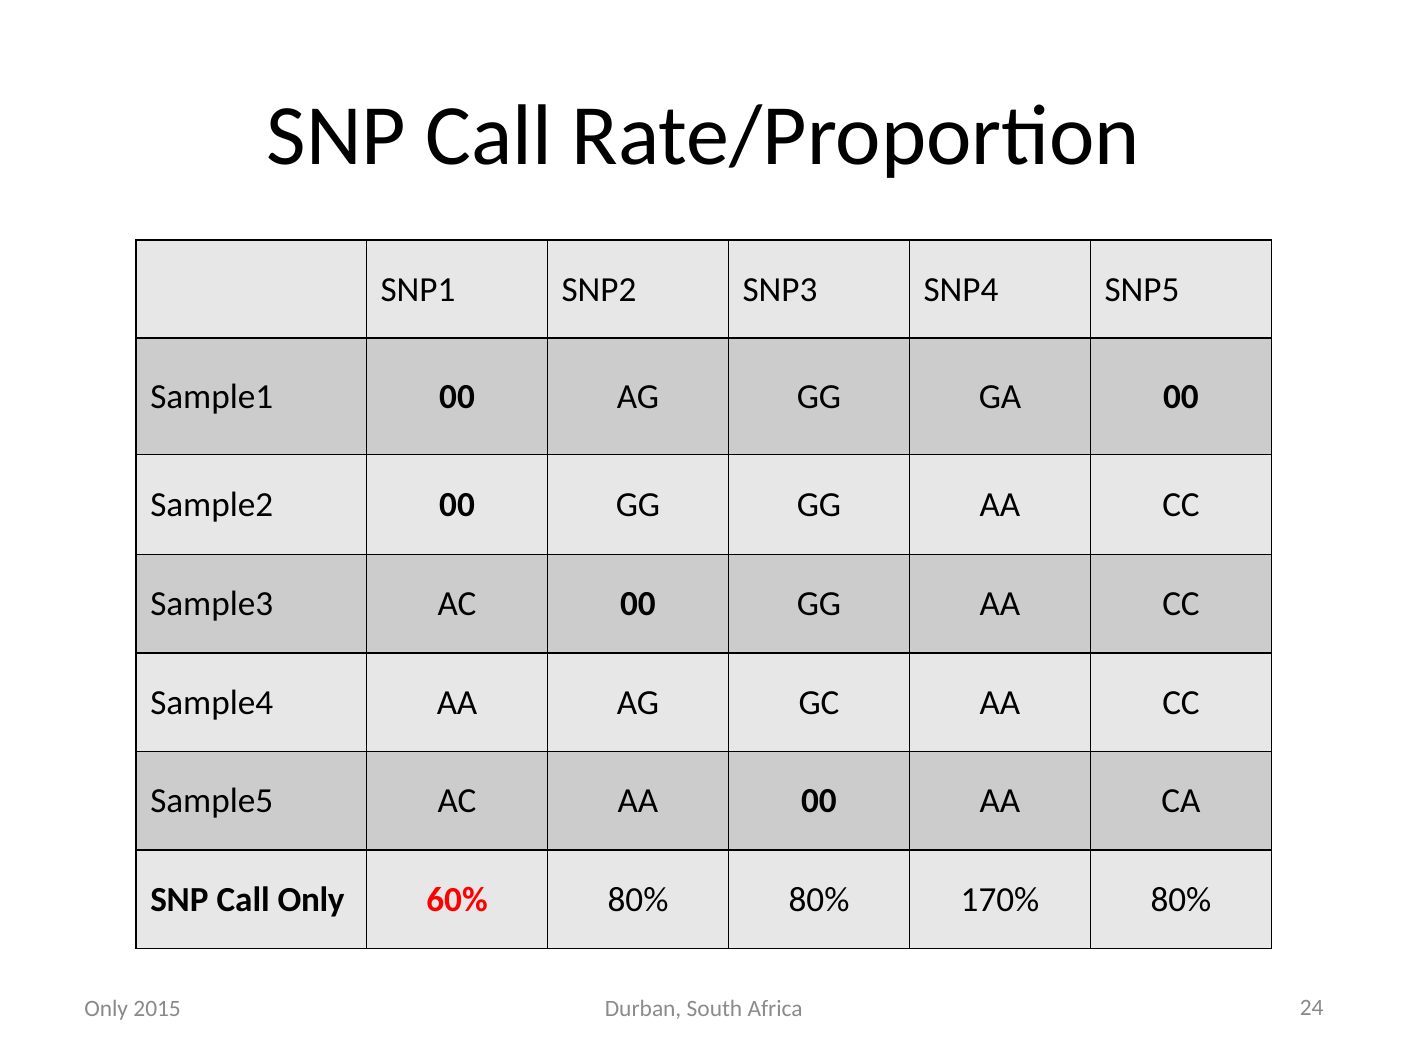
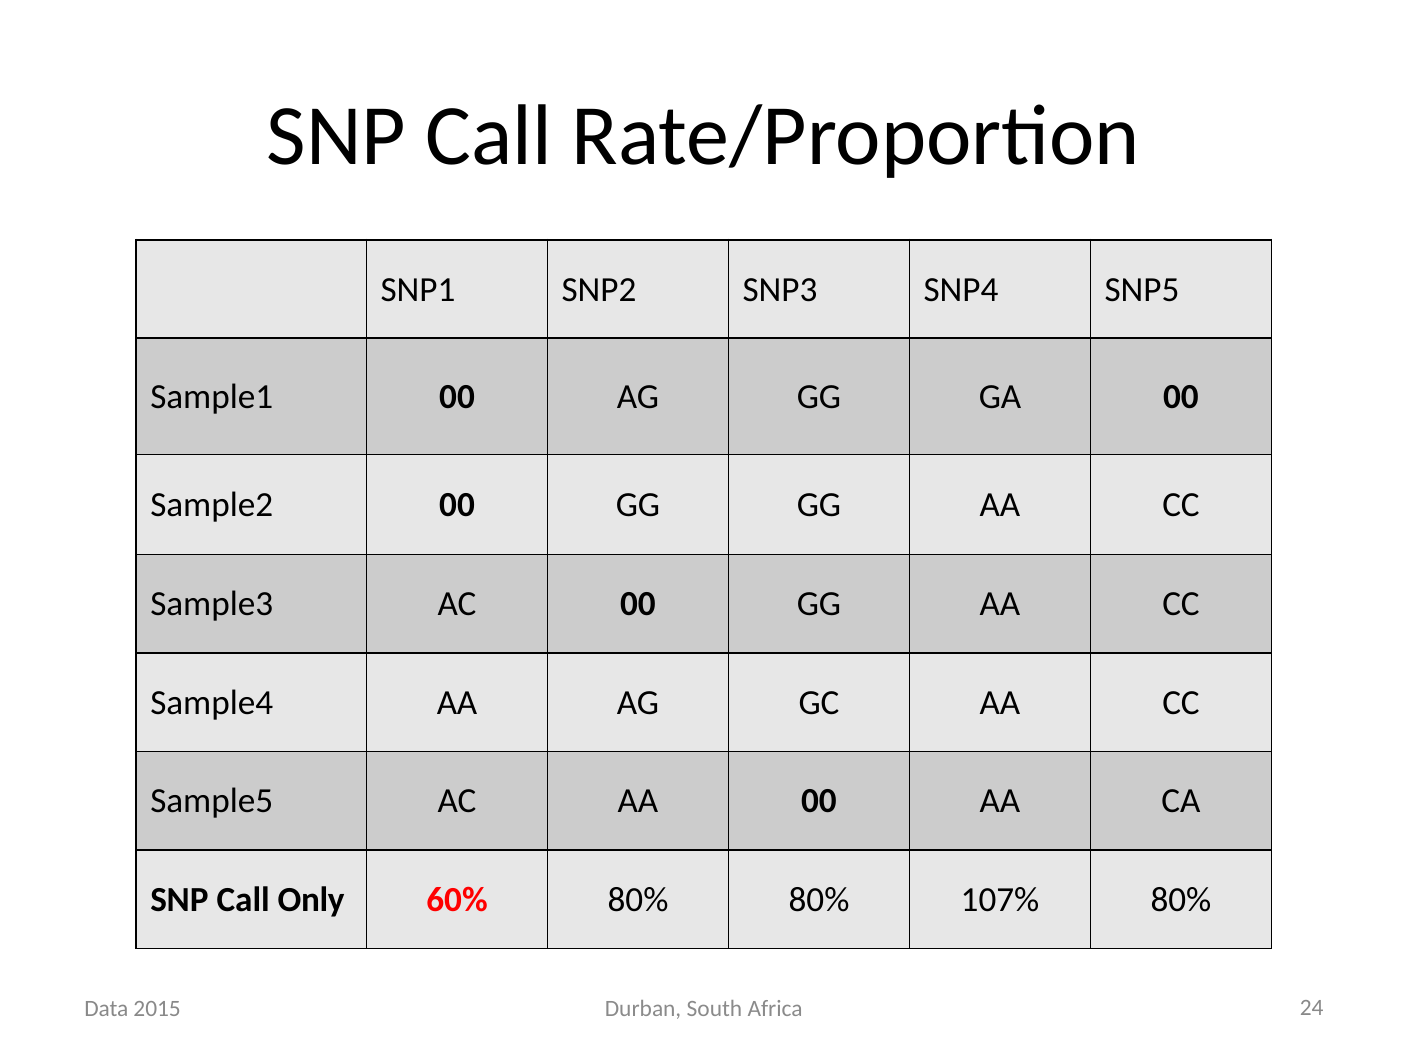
170%: 170% -> 107%
Only at (106, 1008): Only -> Data
